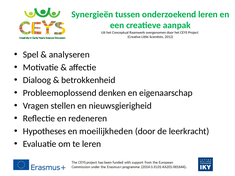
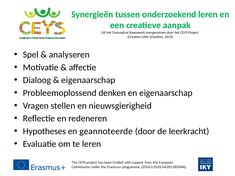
betrokkenheid at (88, 80): betrokkenheid -> eigenaarschap
moeilijkheden: moeilijkheden -> geannoteerde
